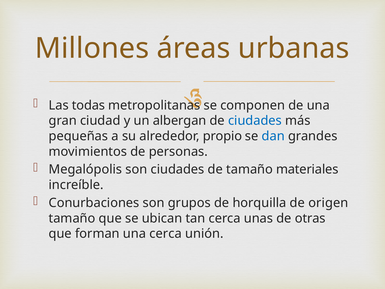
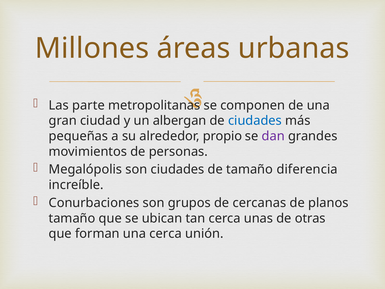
todas: todas -> parte
dan colour: blue -> purple
materiales: materiales -> diferencia
horquilla: horquilla -> cercanas
origen: origen -> planos
